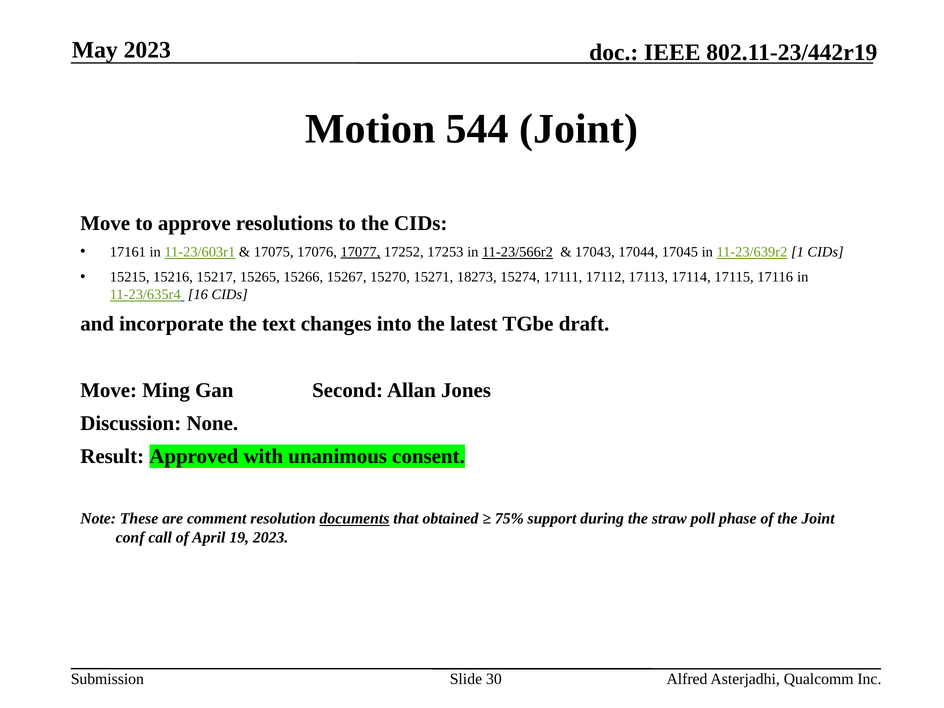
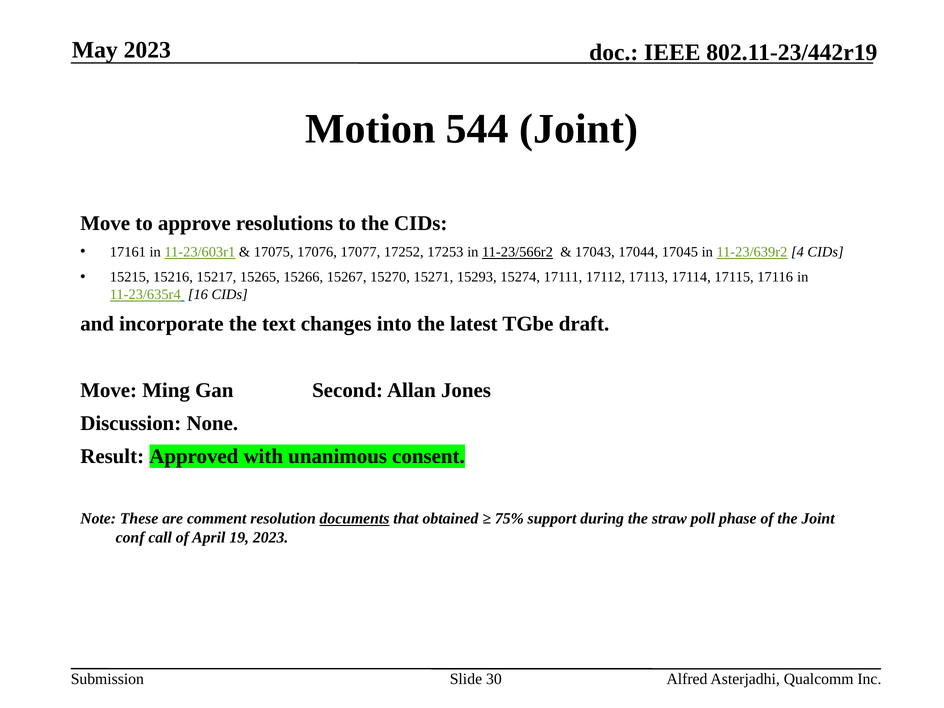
17077 underline: present -> none
1: 1 -> 4
18273: 18273 -> 15293
